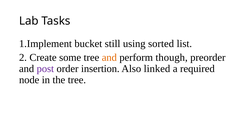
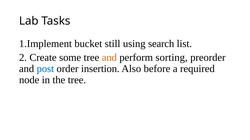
sorted: sorted -> search
though: though -> sorting
post colour: purple -> blue
linked: linked -> before
